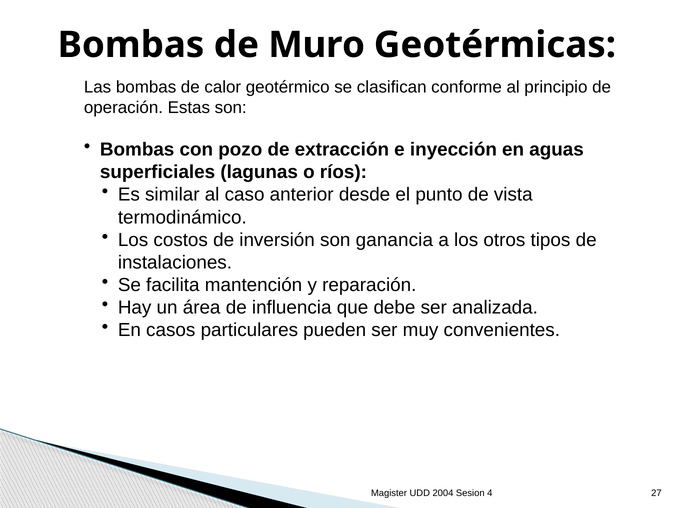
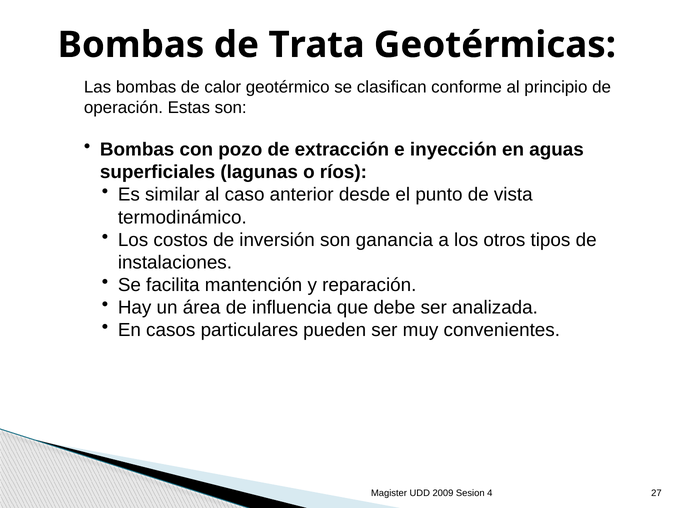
Muro: Muro -> Trata
2004: 2004 -> 2009
